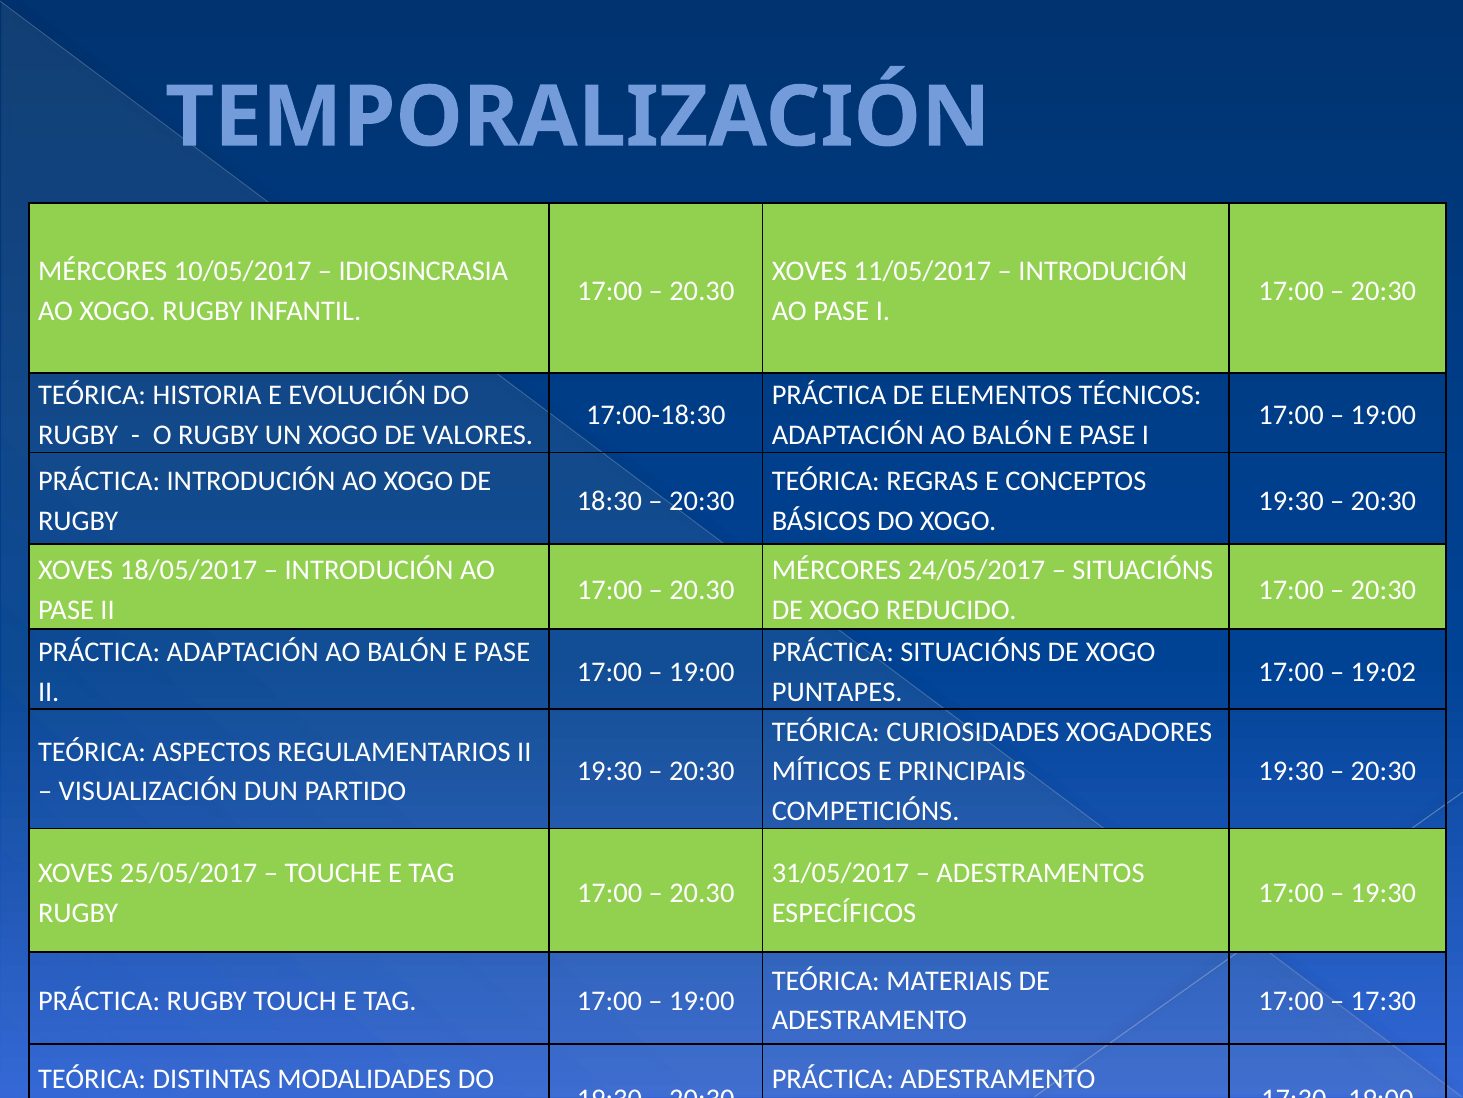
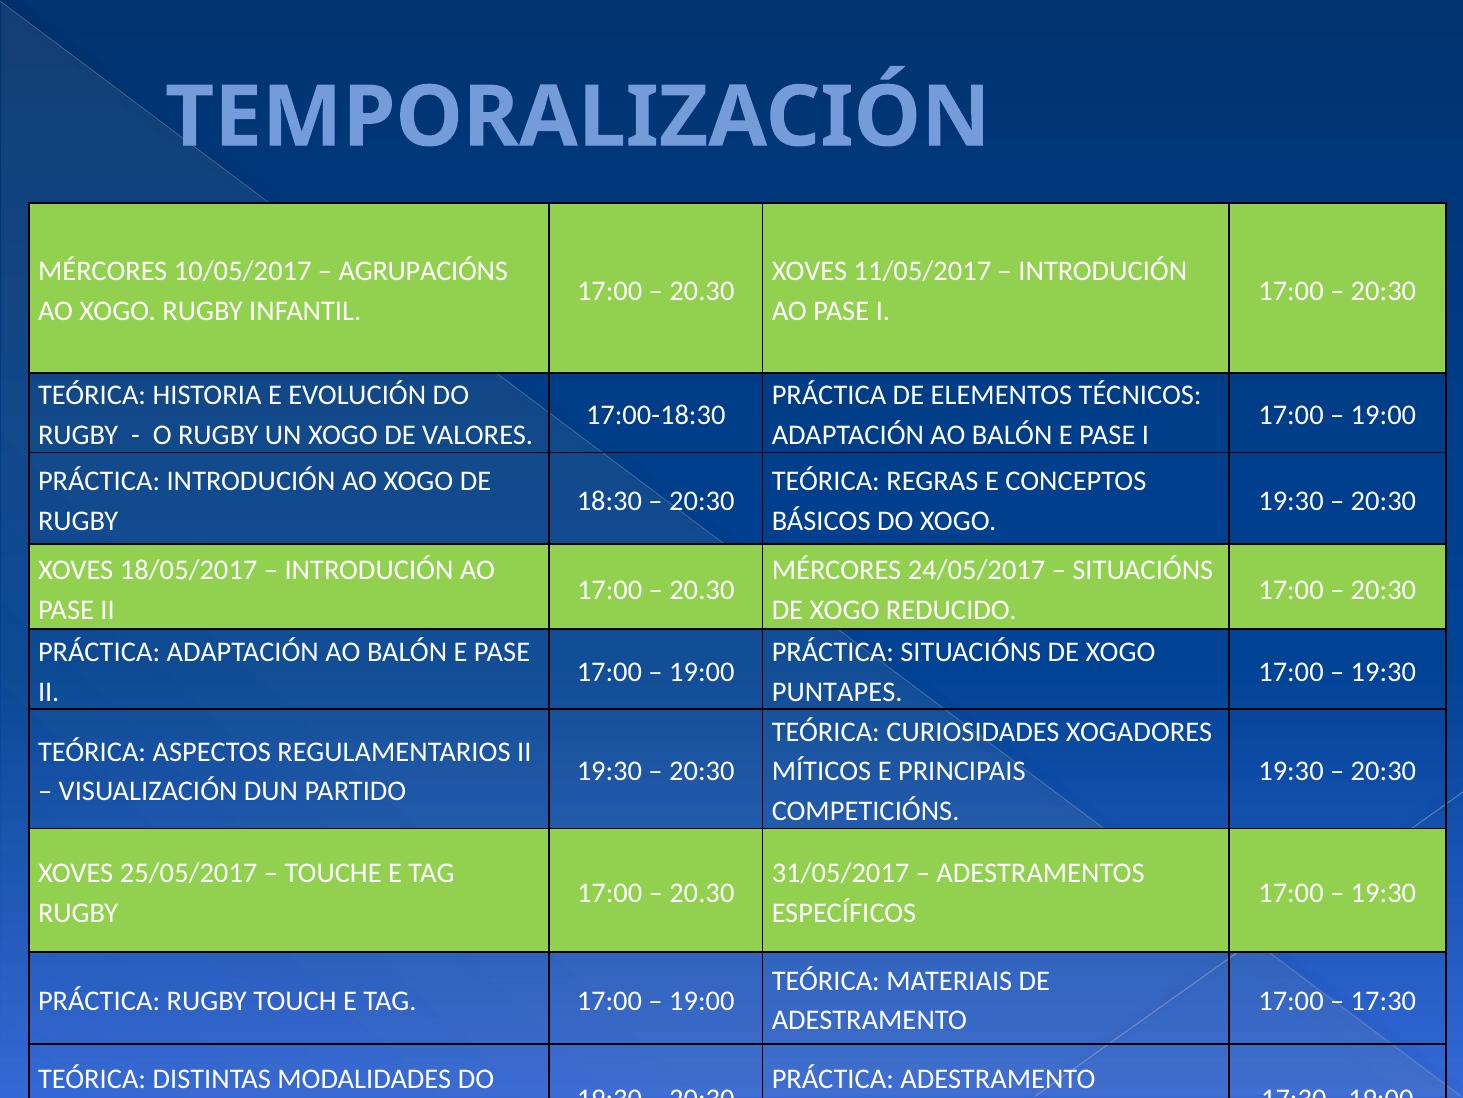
IDIOSINCRASIA: IDIOSINCRASIA -> AGRUPACIÓNS
19:02 at (1383, 672): 19:02 -> 19:30
